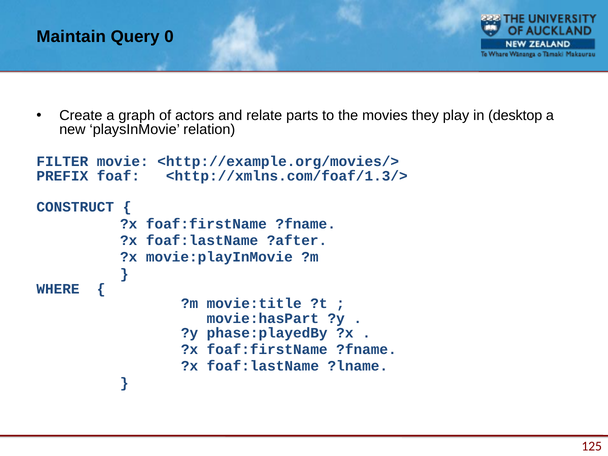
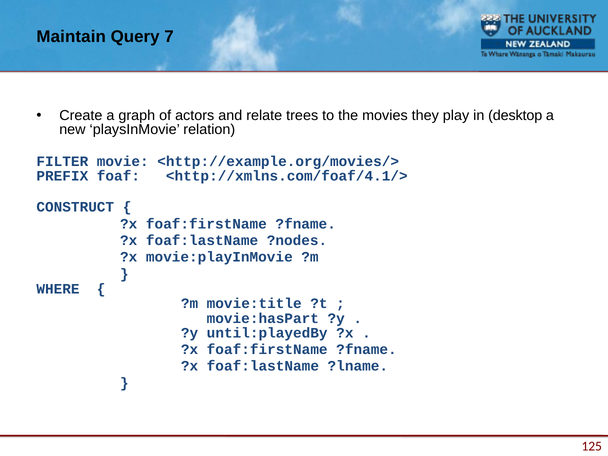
0: 0 -> 7
parts: parts -> trees
<http://xmlns.com/foaf/1.3/>: <http://xmlns.com/foaf/1.3/> -> <http://xmlns.com/foaf/4.1/>
?after: ?after -> ?nodes
phase:playedBy: phase:playedBy -> until:playedBy
